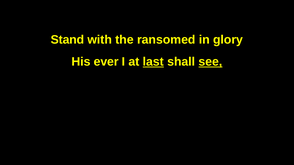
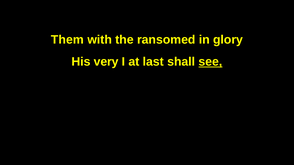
Stand: Stand -> Them
ever: ever -> very
last underline: present -> none
